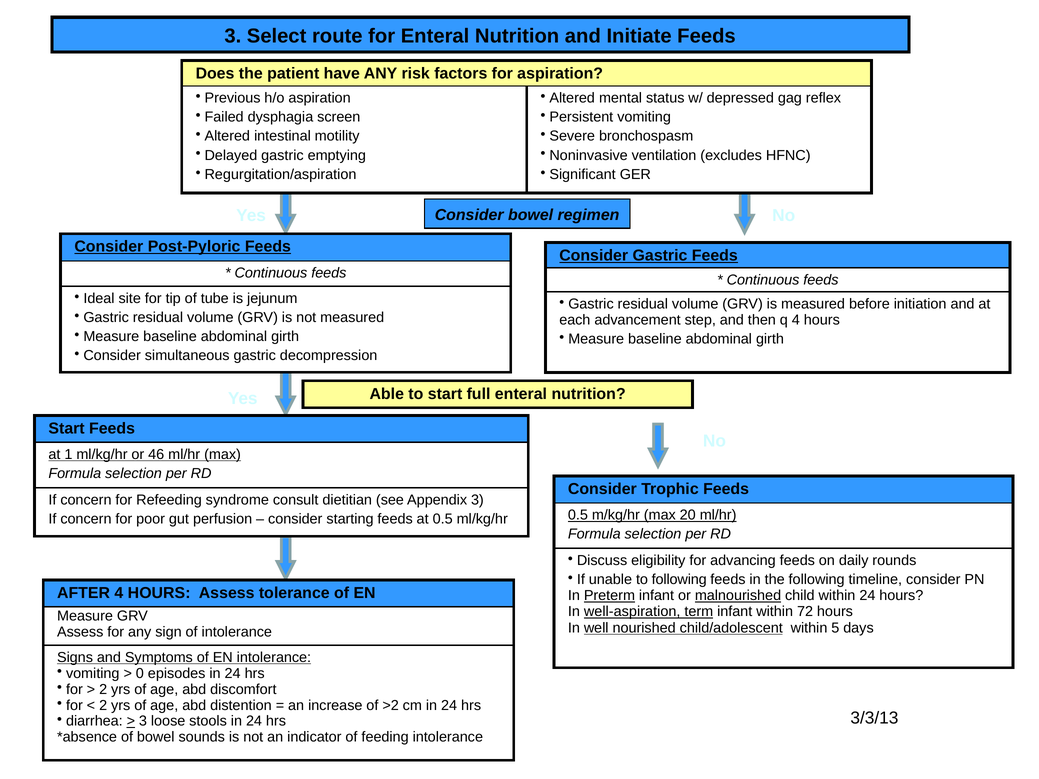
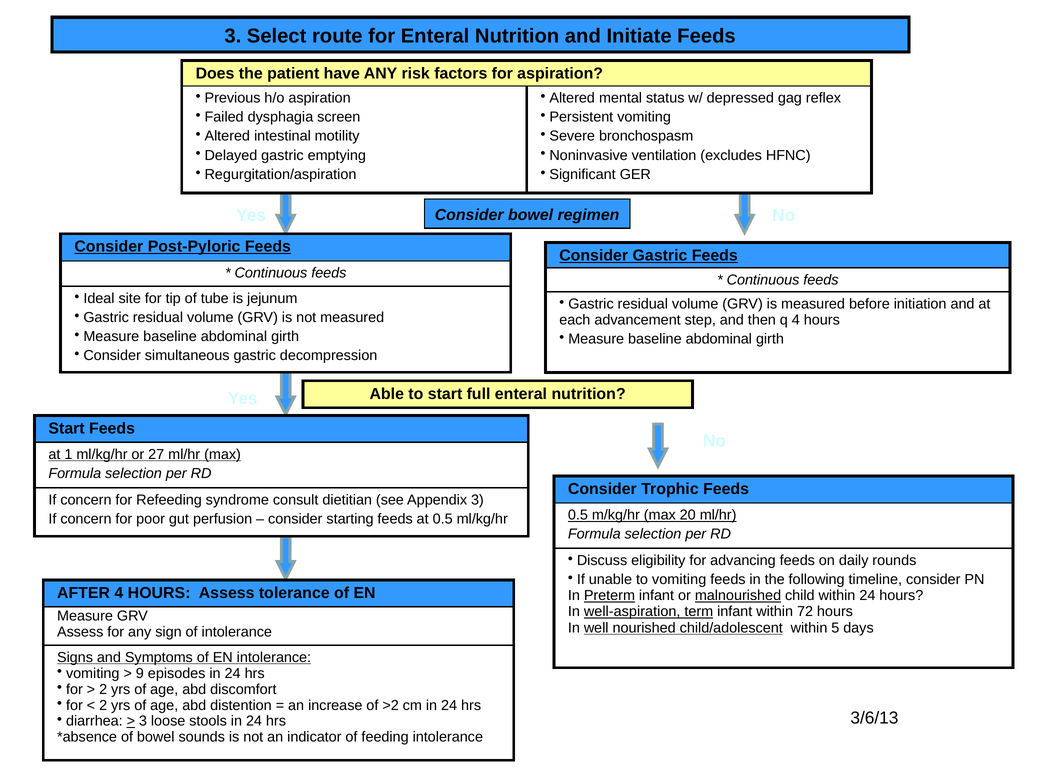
46: 46 -> 27
to following: following -> vomiting
0: 0 -> 9
3/3/13: 3/3/13 -> 3/6/13
